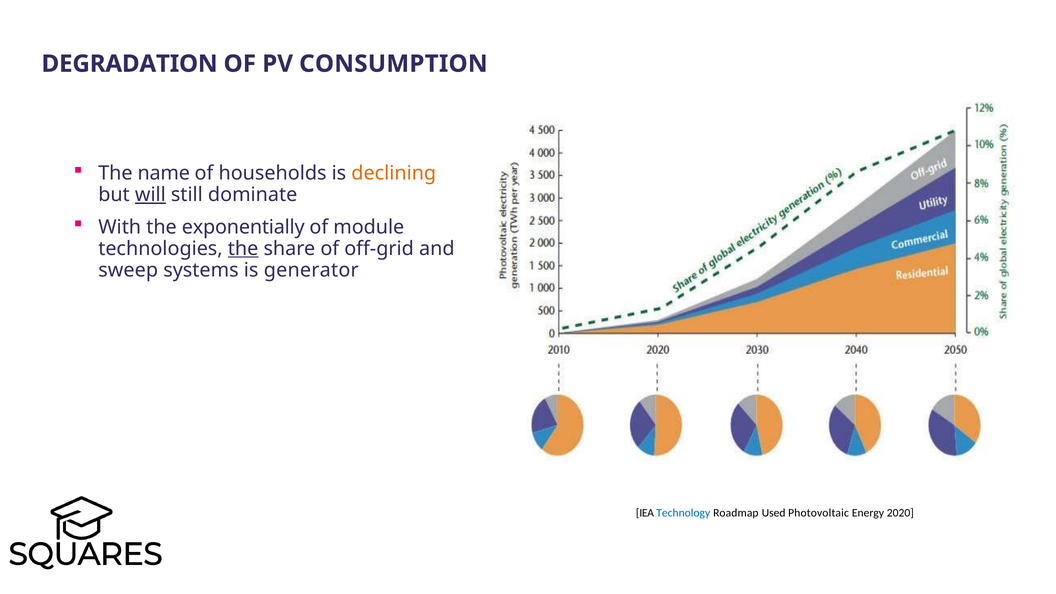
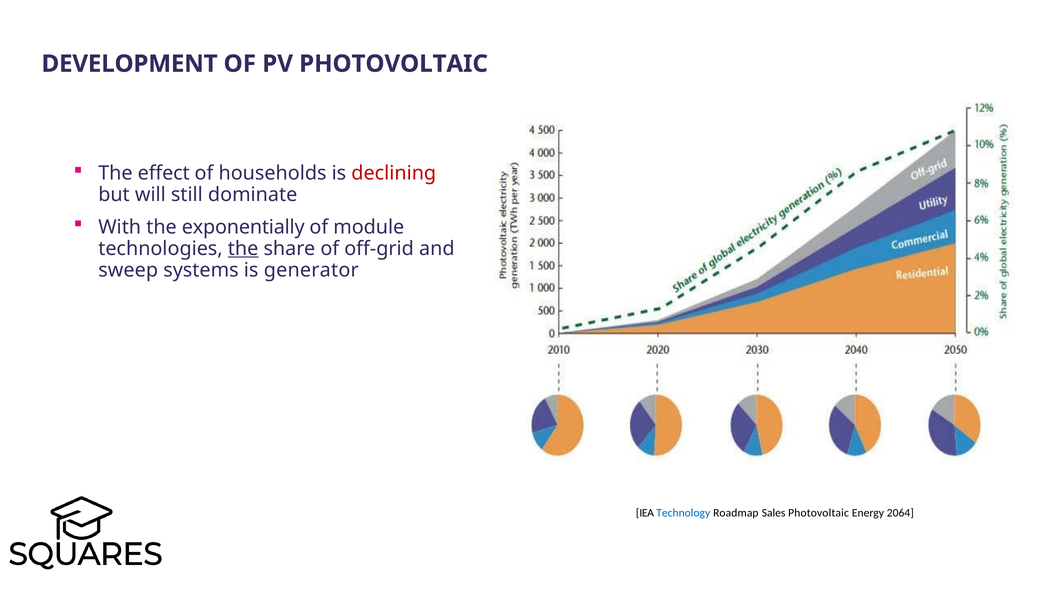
DEGRADATION: DEGRADATION -> DEVELOPMENT
PV CONSUMPTION: CONSUMPTION -> PHOTOVOLTAIC
name: name -> effect
declining colour: orange -> red
will underline: present -> none
Used: Used -> Sales
2020: 2020 -> 2064
